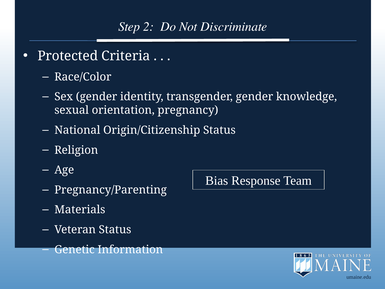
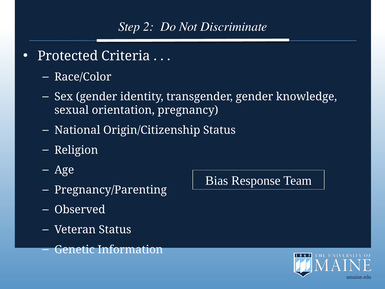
Materials: Materials -> Observed
